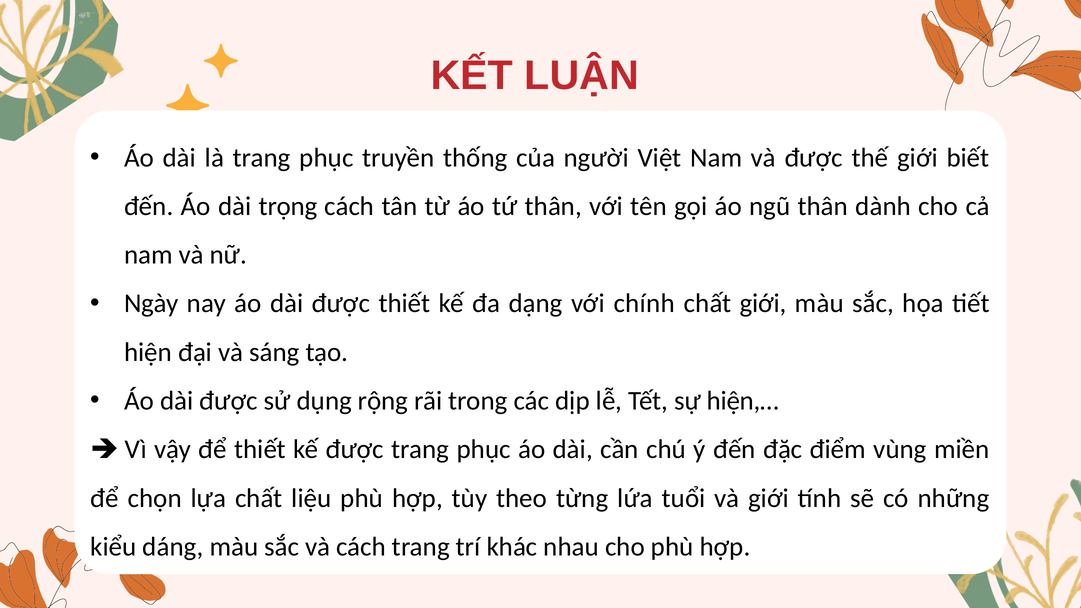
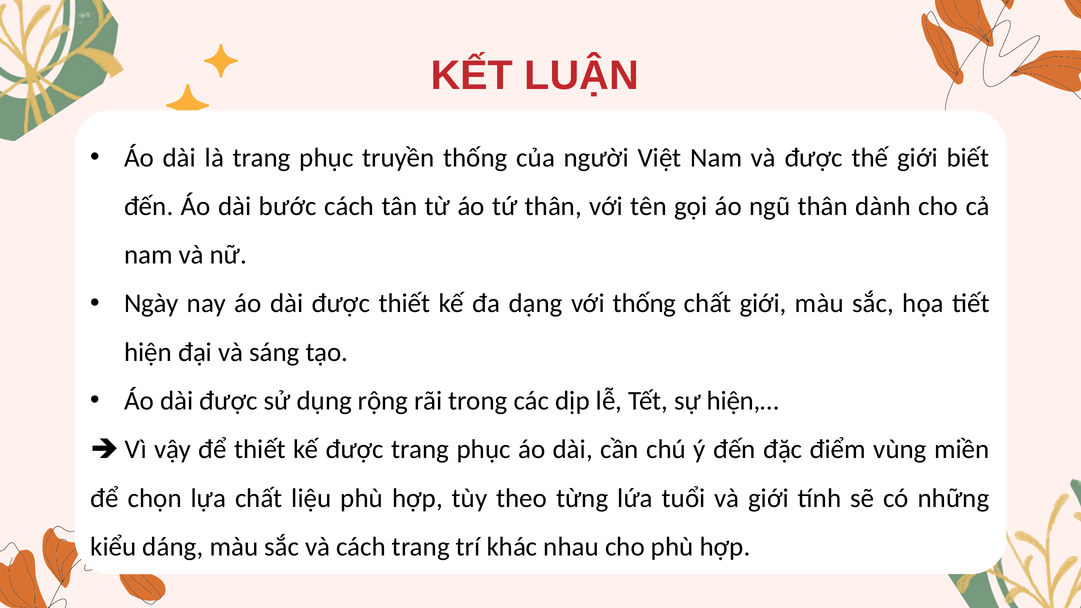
trọng: trọng -> bước
với chính: chính -> thống
